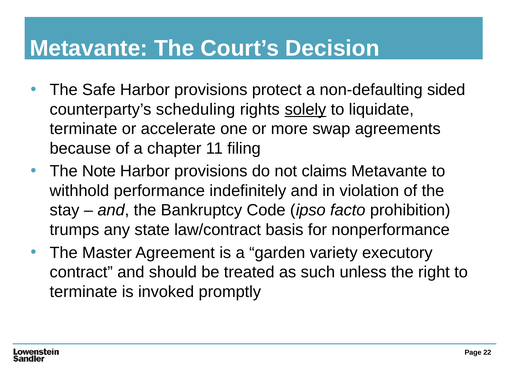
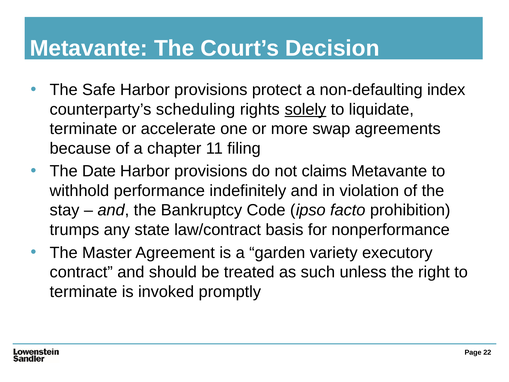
sided: sided -> index
Note: Note -> Date
